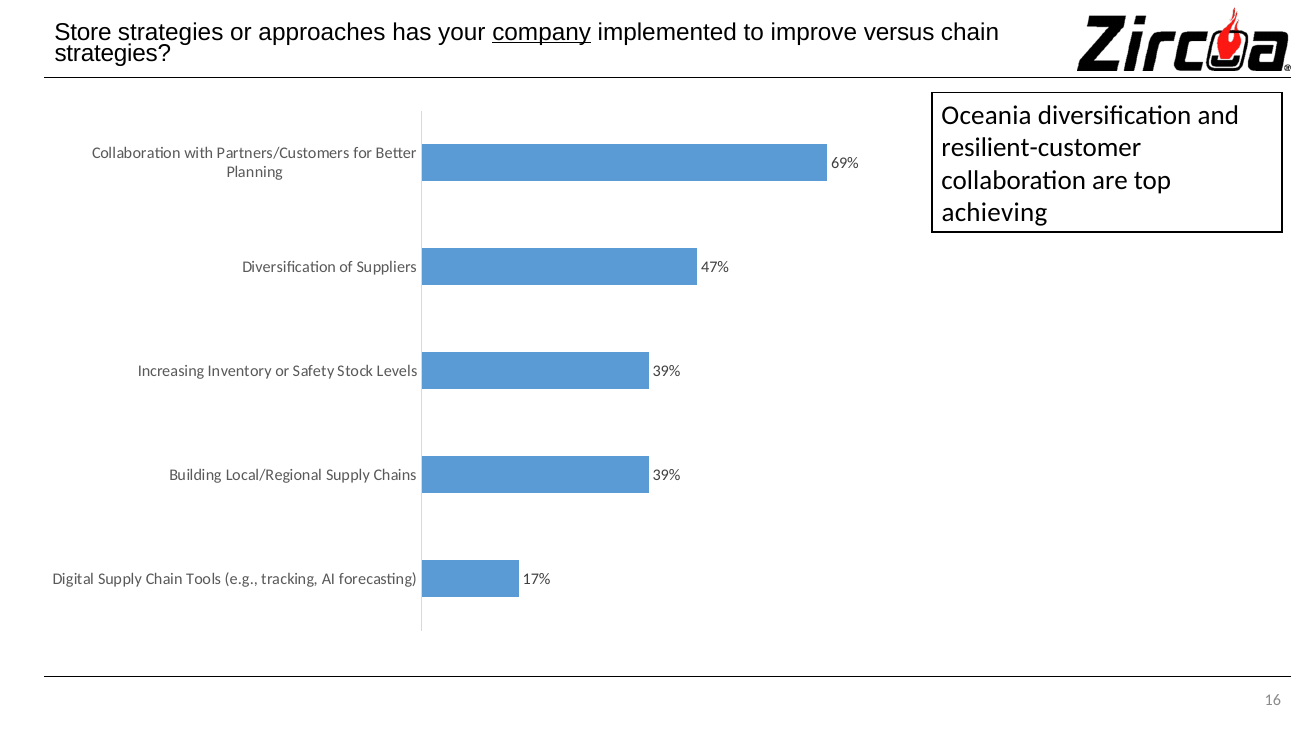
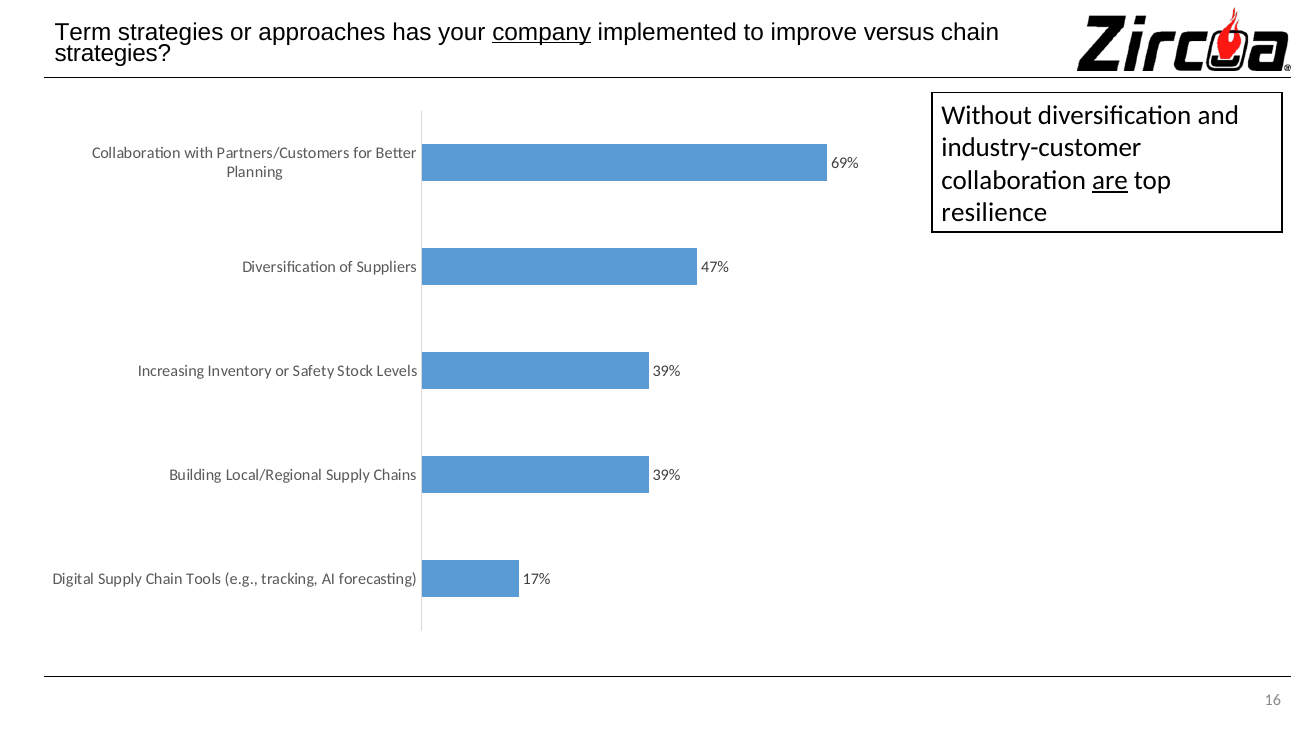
Store: Store -> Term
Oceania: Oceania -> Without
resilient-customer: resilient-customer -> industry-customer
are underline: none -> present
achieving: achieving -> resilience
